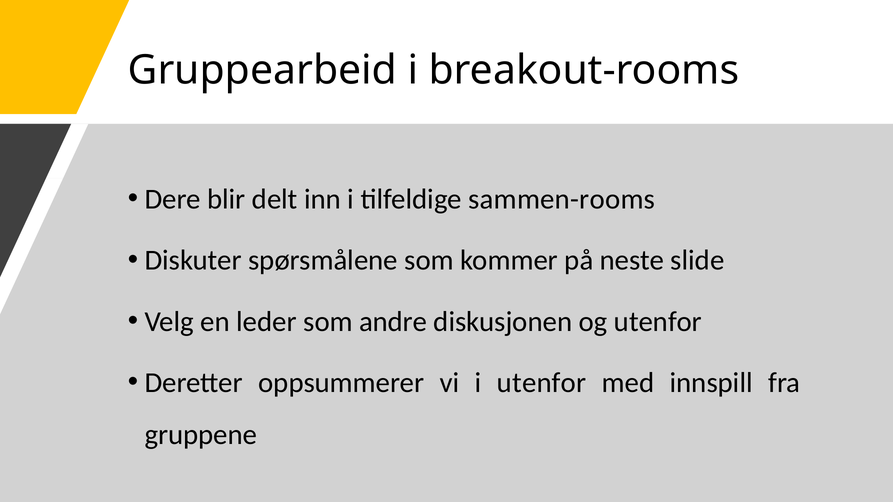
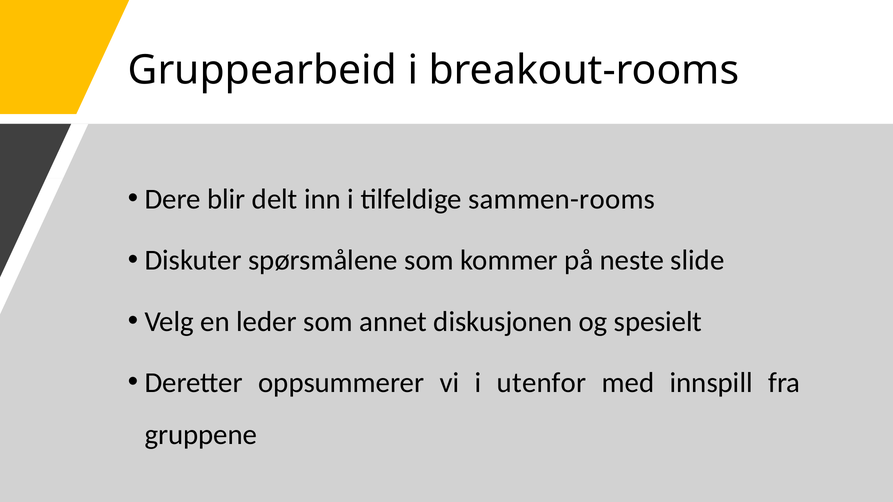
andre: andre -> annet
og utenfor: utenfor -> spesielt
